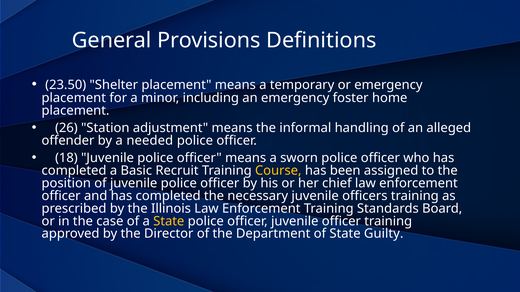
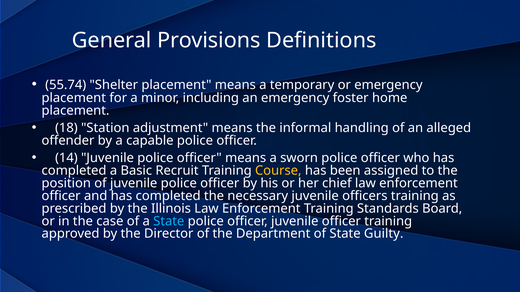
23.50: 23.50 -> 55.74
26: 26 -> 18
needed: needed -> capable
18: 18 -> 14
State at (169, 221) colour: yellow -> light blue
